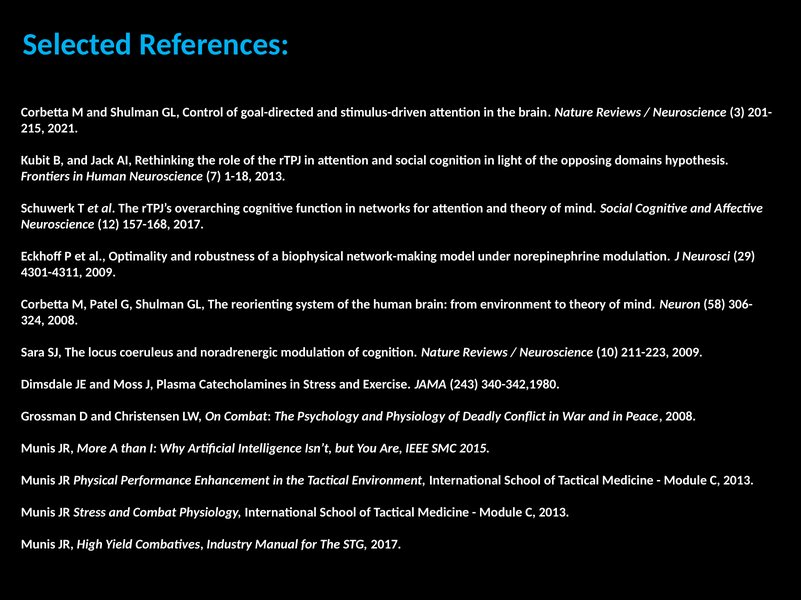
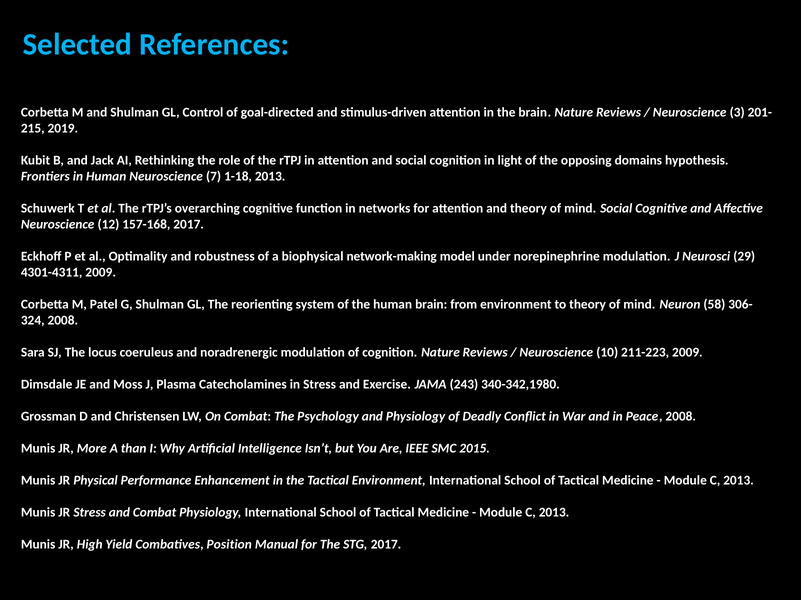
2021: 2021 -> 2019
Industry: Industry -> Position
